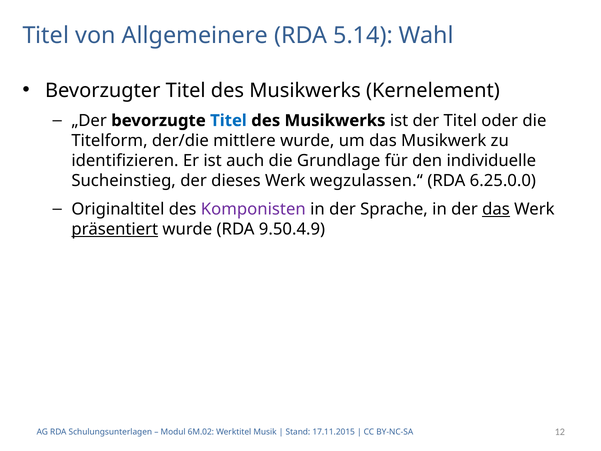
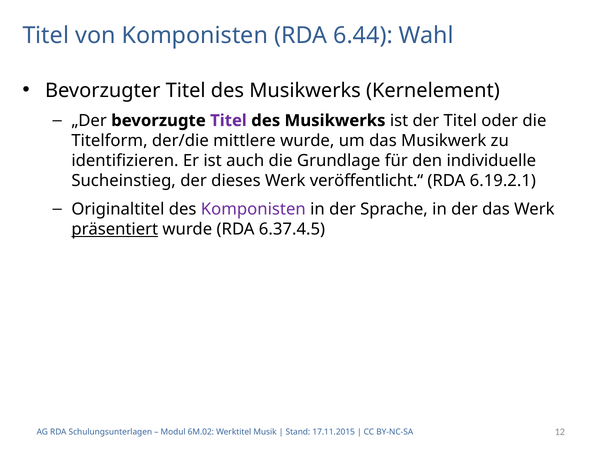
von Allgemeinere: Allgemeinere -> Komponisten
5.14: 5.14 -> 6.44
Titel at (229, 121) colour: blue -> purple
wegzulassen.“: wegzulassen.“ -> veröffentlicht.“
6.25.0.0: 6.25.0.0 -> 6.19.2.1
das at (496, 209) underline: present -> none
9.50.4.9: 9.50.4.9 -> 6.37.4.5
